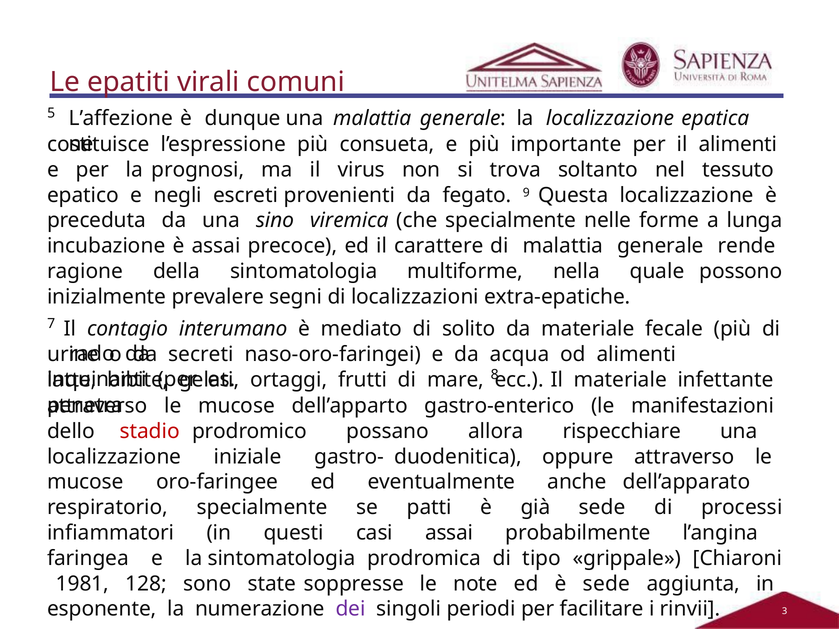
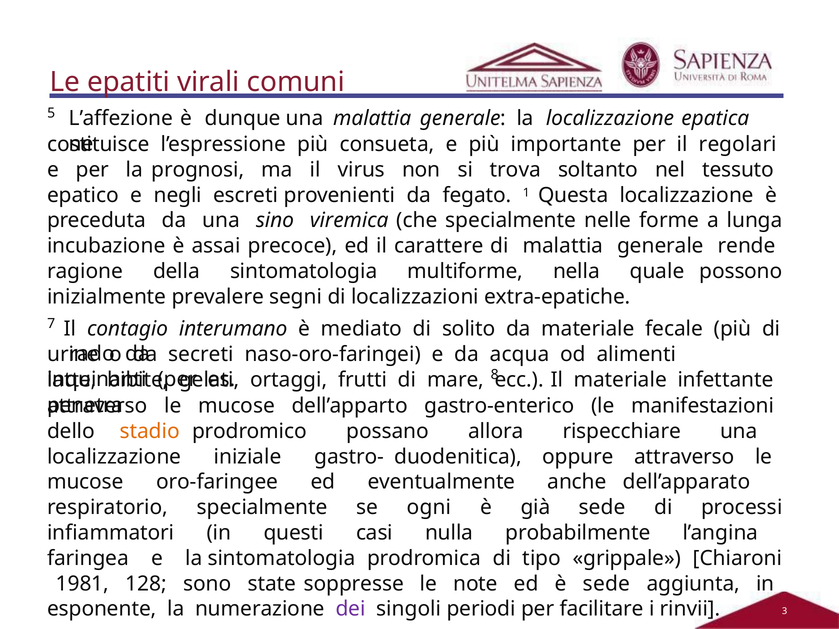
il alimenti: alimenti -> regolari
9: 9 -> 1
stadio colour: red -> orange
patti: patti -> ogni
casi assai: assai -> nulla
